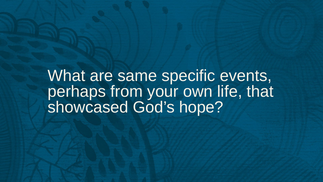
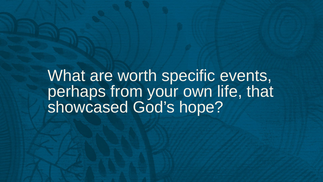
same: same -> worth
